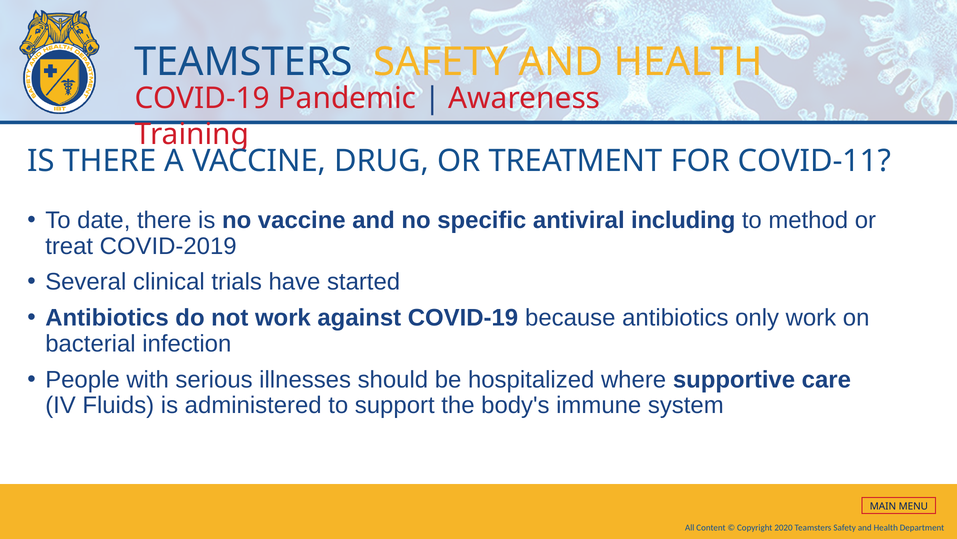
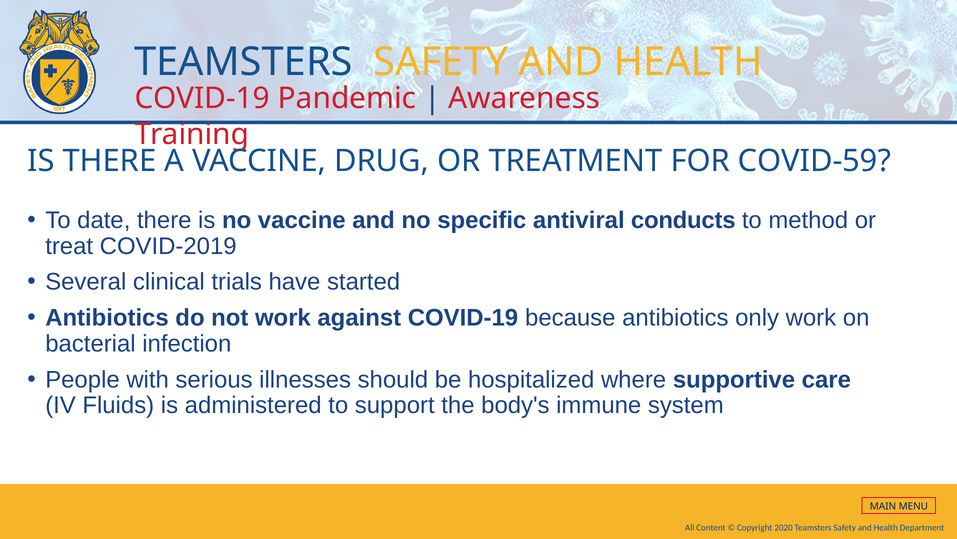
COVID-11: COVID-11 -> COVID-59
including: including -> conducts
